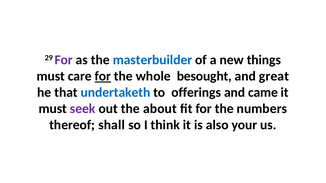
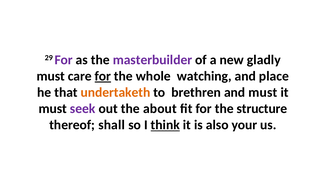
masterbuilder colour: blue -> purple
things: things -> gladly
besought: besought -> watching
great: great -> place
undertaketh colour: blue -> orange
offerings: offerings -> brethren
and came: came -> must
numbers: numbers -> structure
think underline: none -> present
